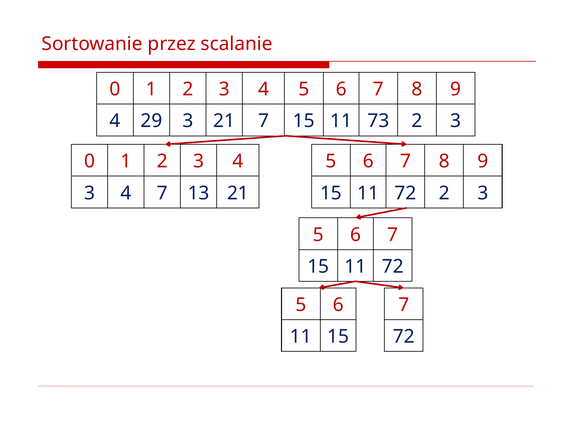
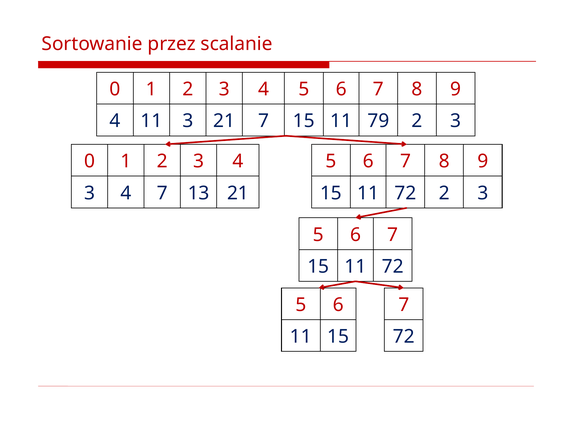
4 29: 29 -> 11
73: 73 -> 79
